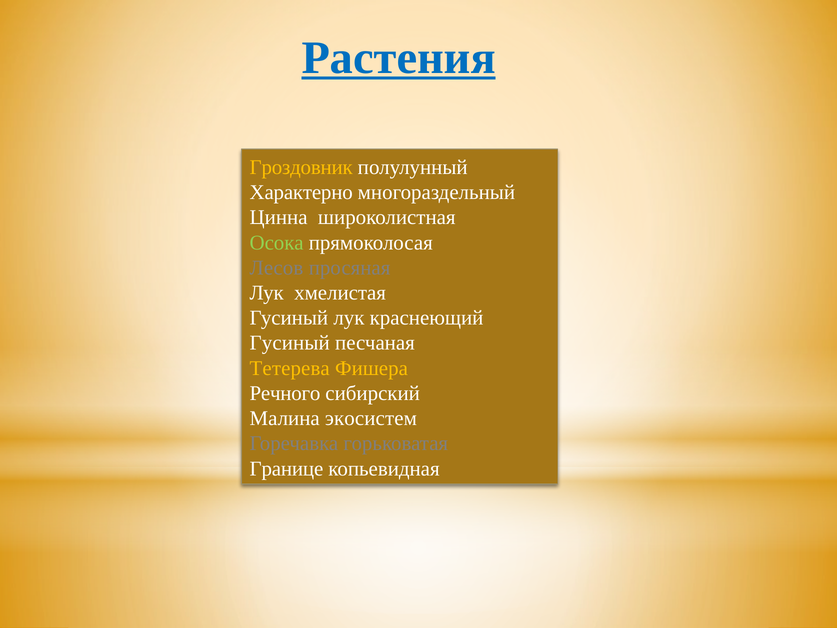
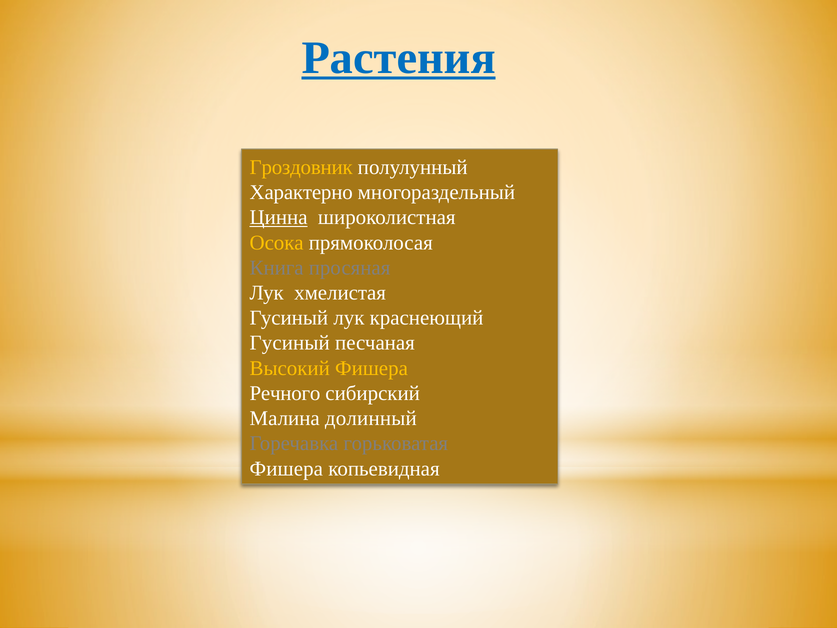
Цинна underline: none -> present
Осока colour: light green -> yellow
Лесов: Лесов -> Книга
Тетерева: Тетерева -> Высокий
экосистем: экосистем -> долинный
Границе at (286, 469): Границе -> Фишера
